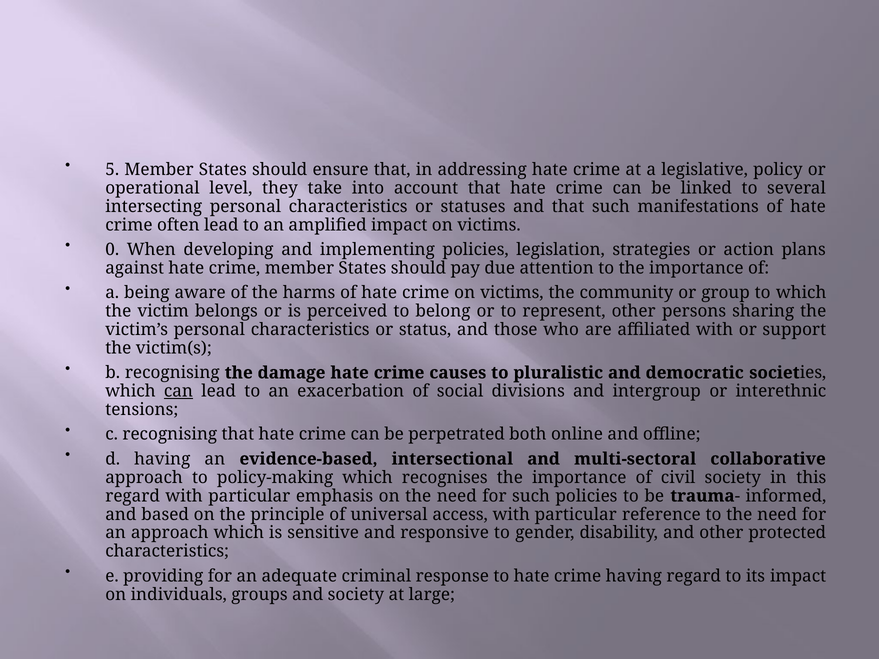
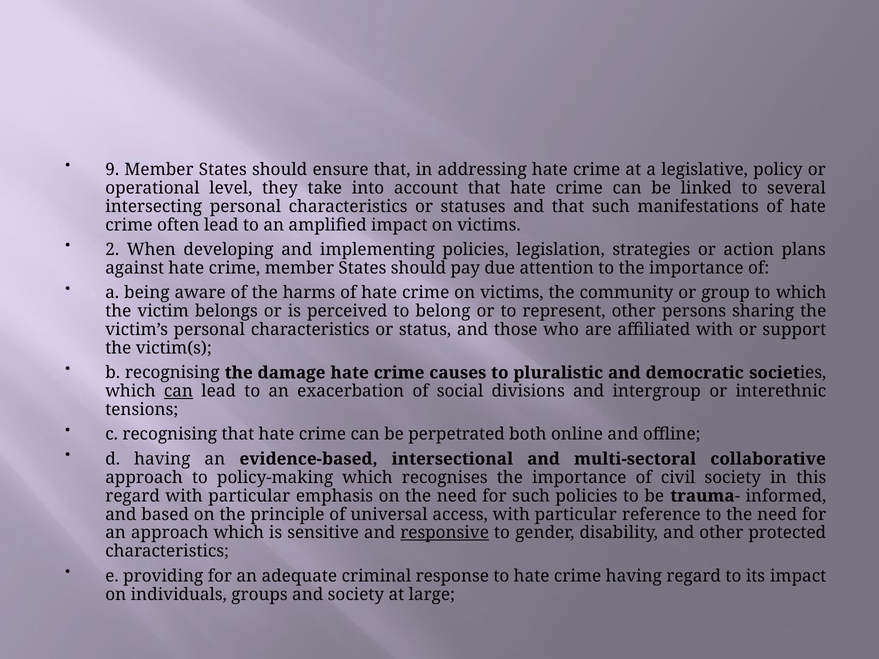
5: 5 -> 9
0: 0 -> 2
responsive underline: none -> present
